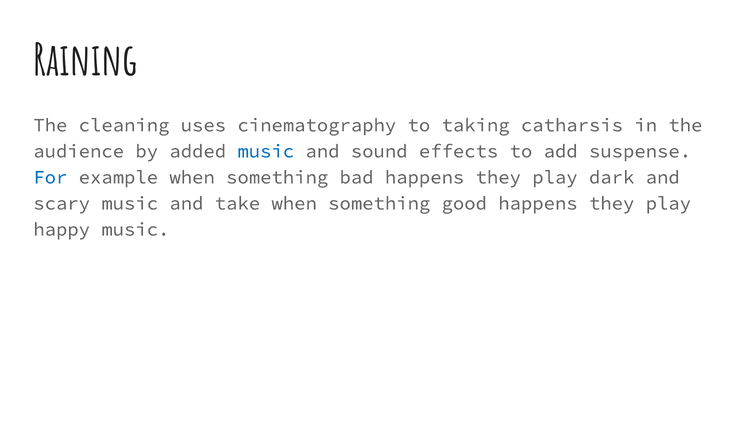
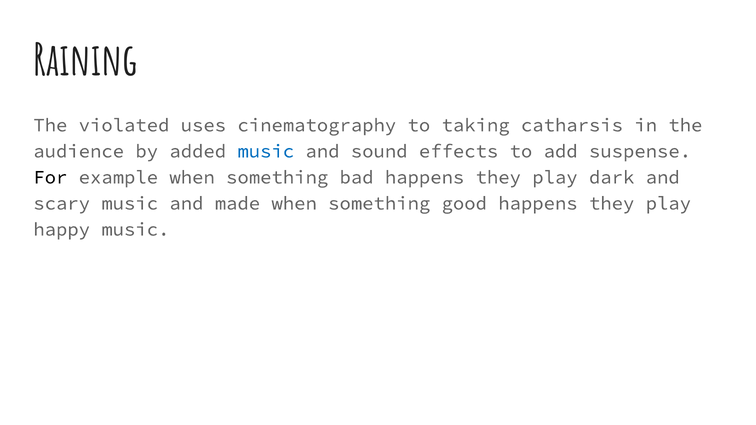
cleaning: cleaning -> violated
For colour: blue -> black
take: take -> made
